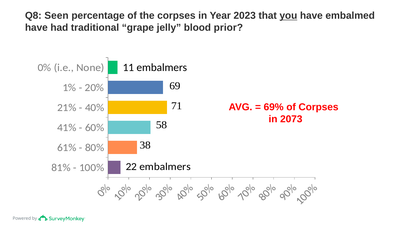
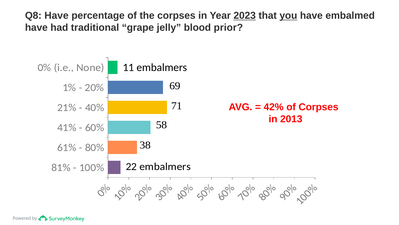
Q8 Seen: Seen -> Have
2023 underline: none -> present
69%: 69% -> 42%
2073: 2073 -> 2013
